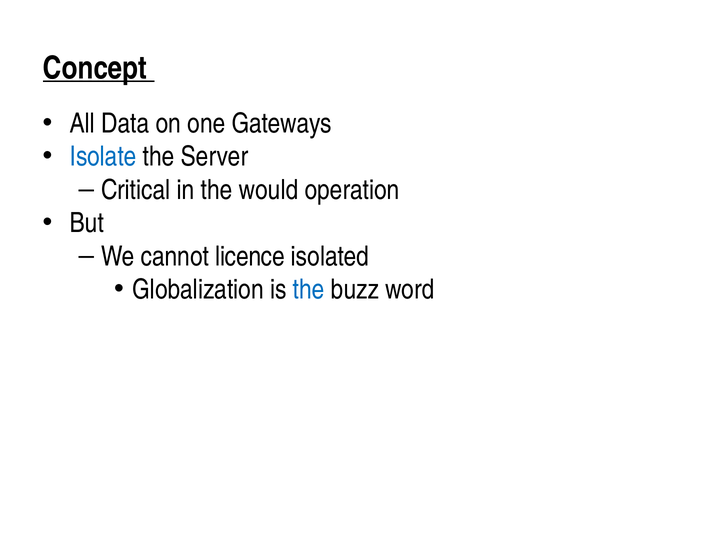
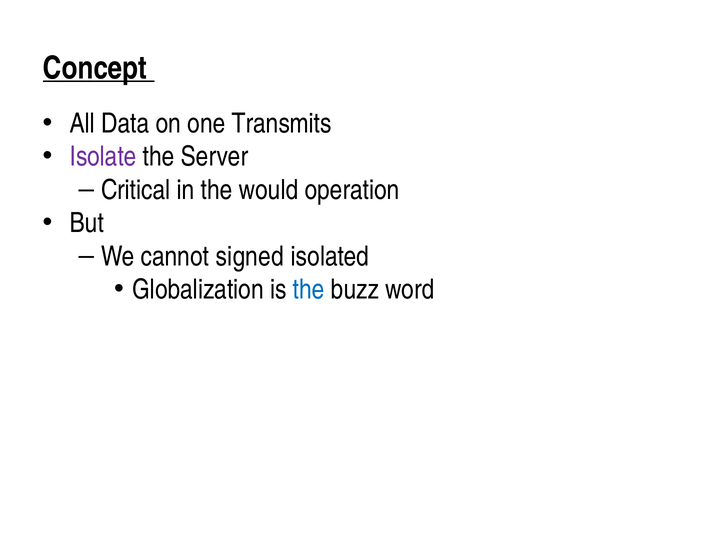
Gateways: Gateways -> Transmits
Isolate colour: blue -> purple
licence: licence -> signed
